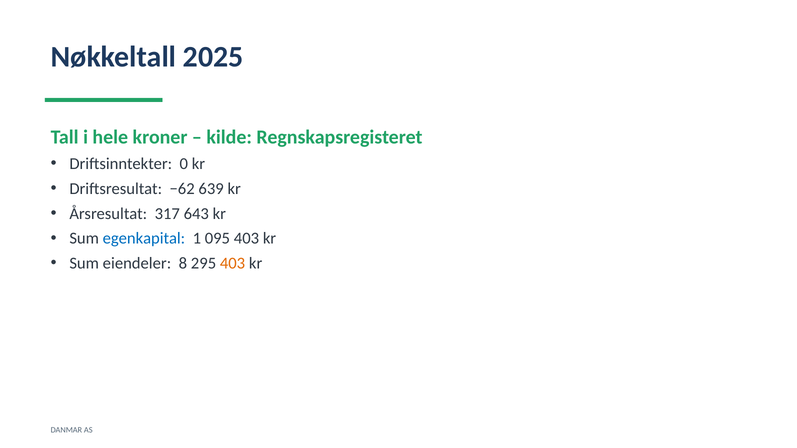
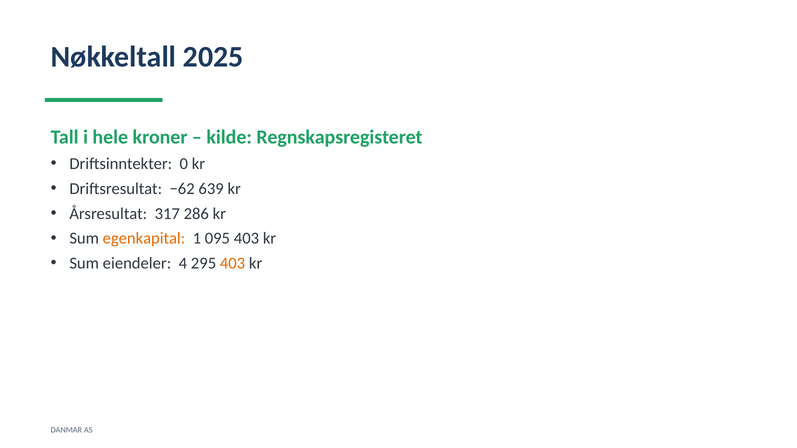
643: 643 -> 286
egenkapital colour: blue -> orange
8: 8 -> 4
